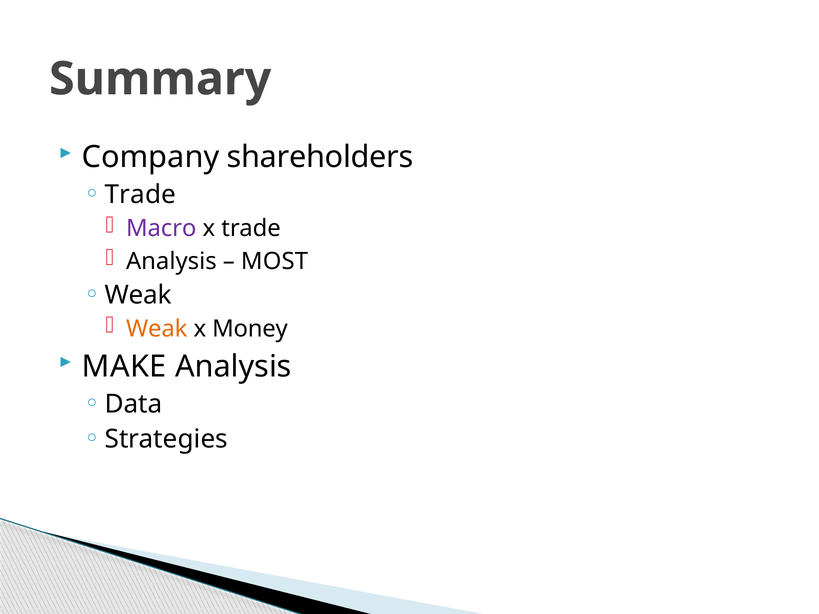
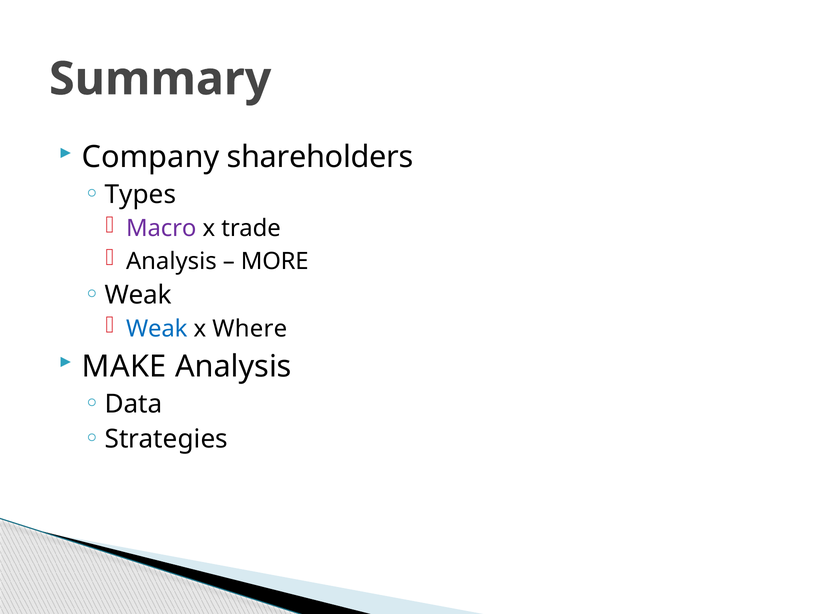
Trade at (140, 195): Trade -> Types
MOST: MOST -> MORE
Weak at (157, 329) colour: orange -> blue
Money: Money -> Where
